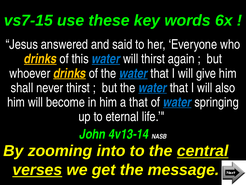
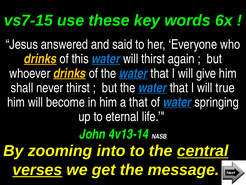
also: also -> true
